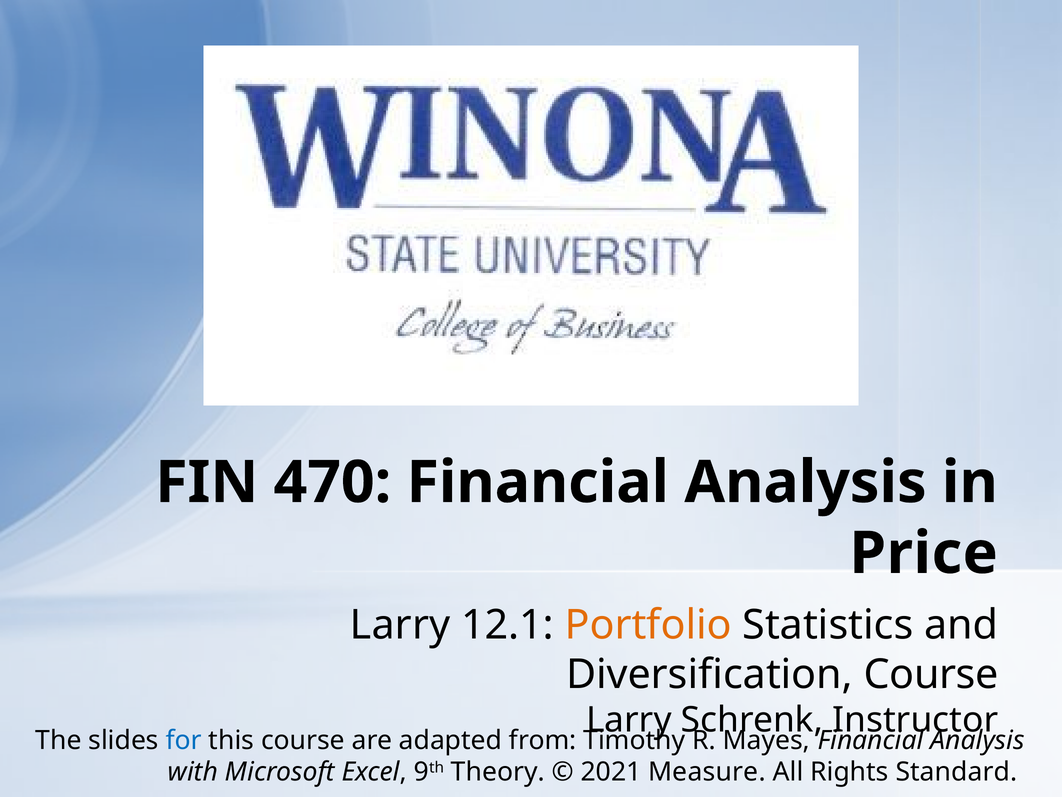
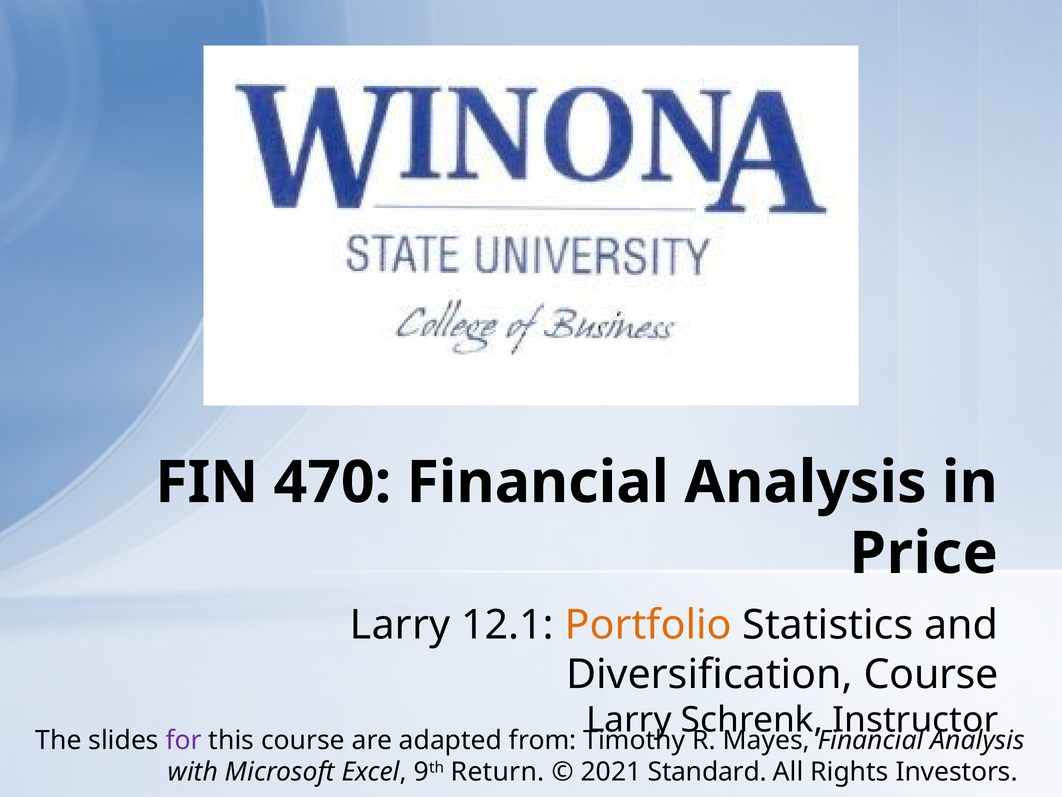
for colour: blue -> purple
Theory: Theory -> Return
Measure: Measure -> Standard
Standard: Standard -> Investors
